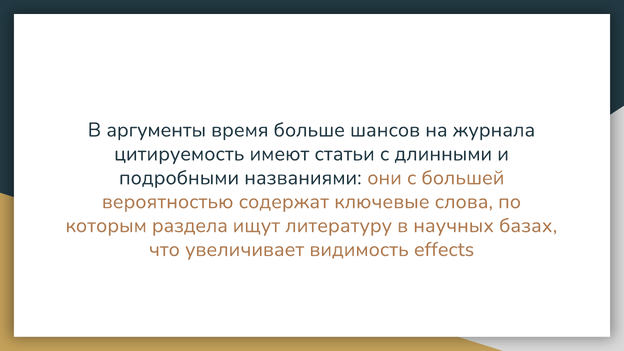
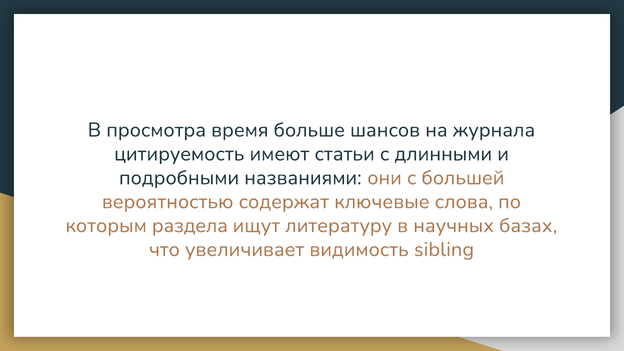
аргументы: аргументы -> просмотра
effects: effects -> sibling
